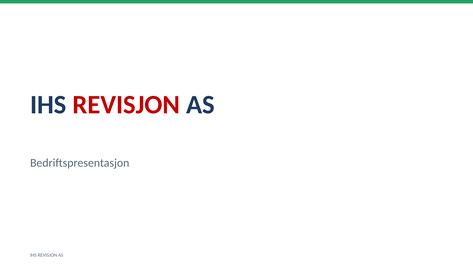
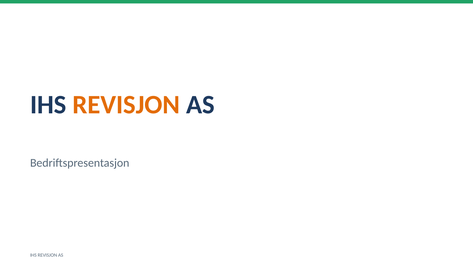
REVISJON at (126, 105) colour: red -> orange
